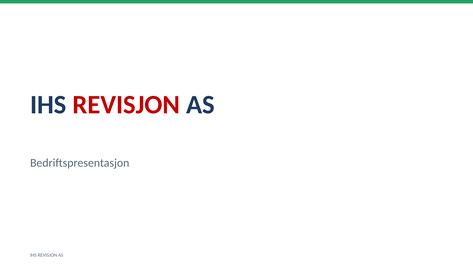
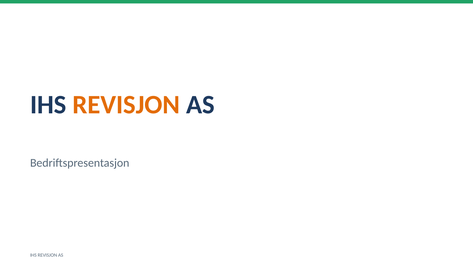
REVISJON at (126, 105) colour: red -> orange
